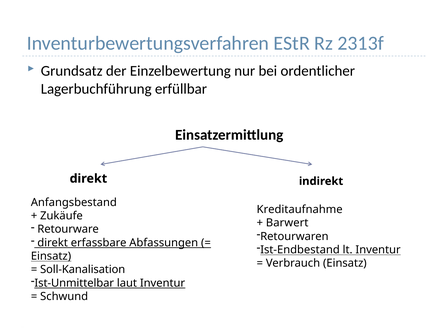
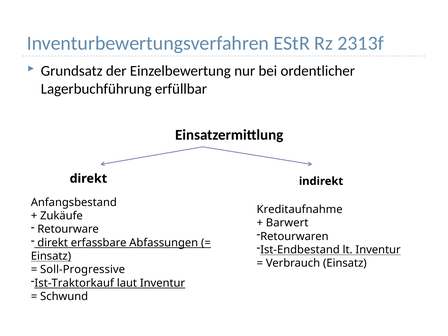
Soll-Kanalisation: Soll-Kanalisation -> Soll-Progressive
Ist-Unmittelbar: Ist-Unmittelbar -> Ist-Traktorkauf
